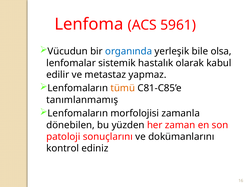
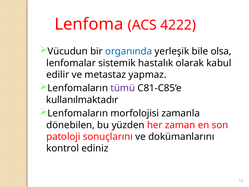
5961: 5961 -> 4222
tümü colour: orange -> purple
tanımlanmamış: tanımlanmamış -> kullanılmaktadır
